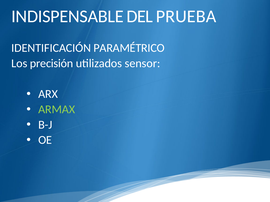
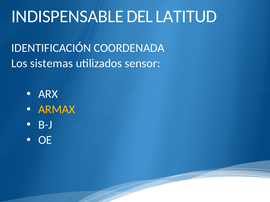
PRUEBA: PRUEBA -> LATITUD
PARAMÉTRICO: PARAMÉTRICO -> COORDENADA
precisión: precisión -> sistemas
ARMAX colour: light green -> yellow
